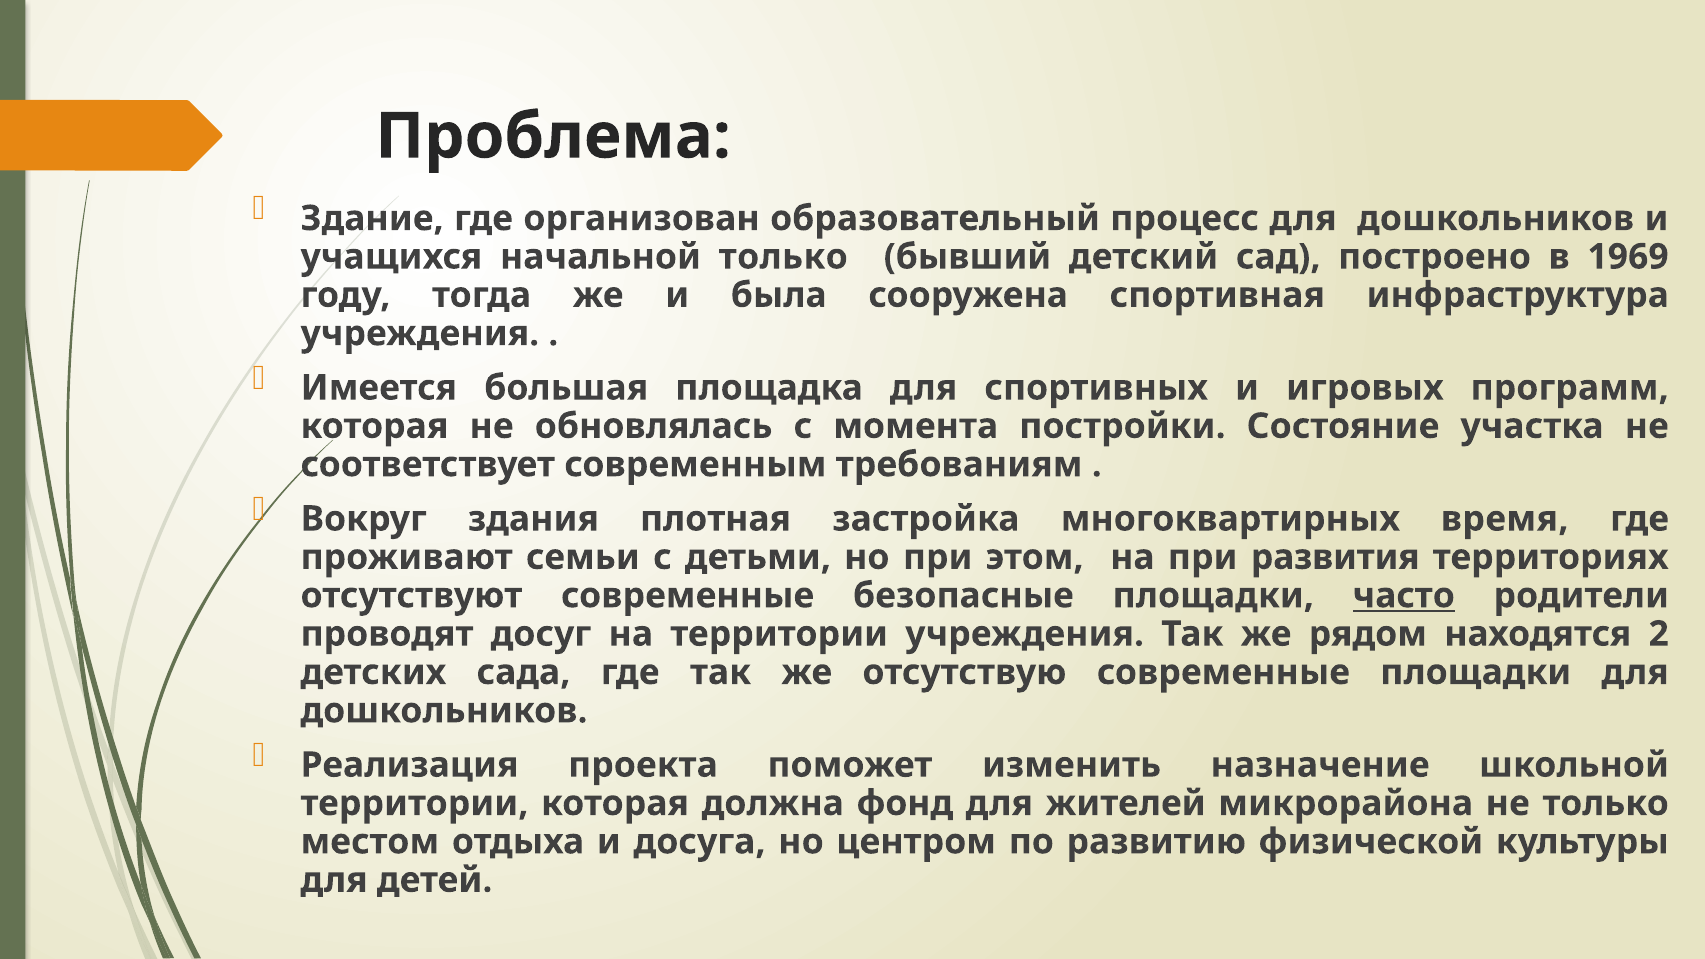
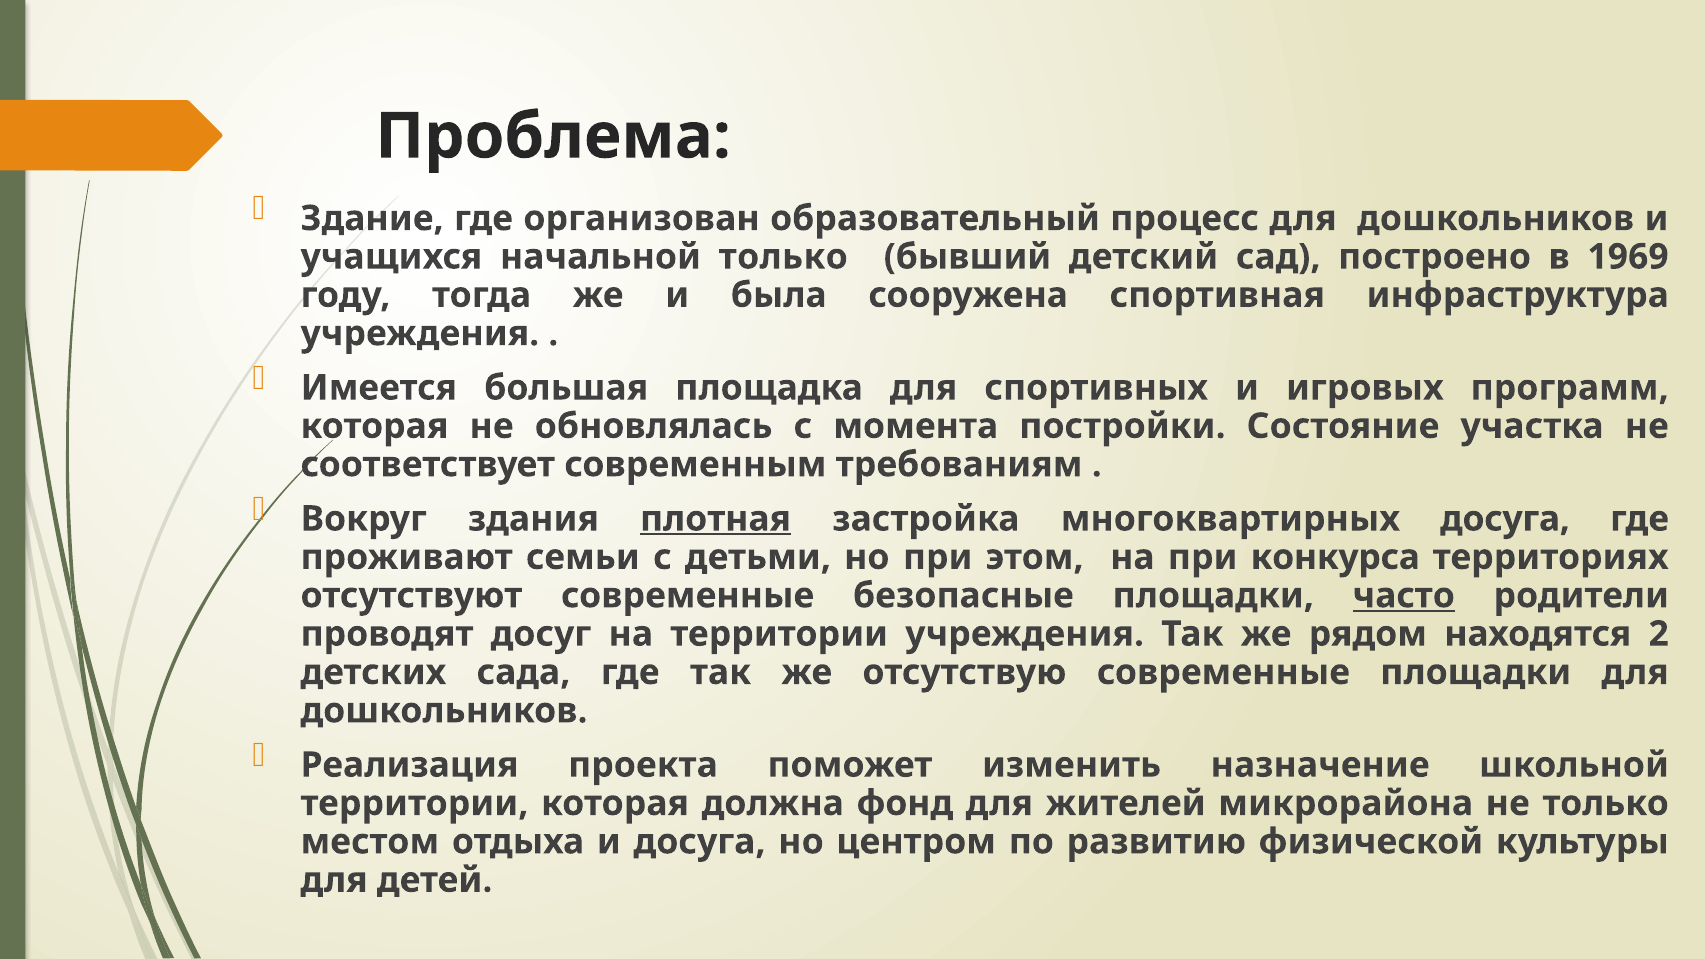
плотная underline: none -> present
многоквартирных время: время -> досуга
развития: развития -> конкурса
